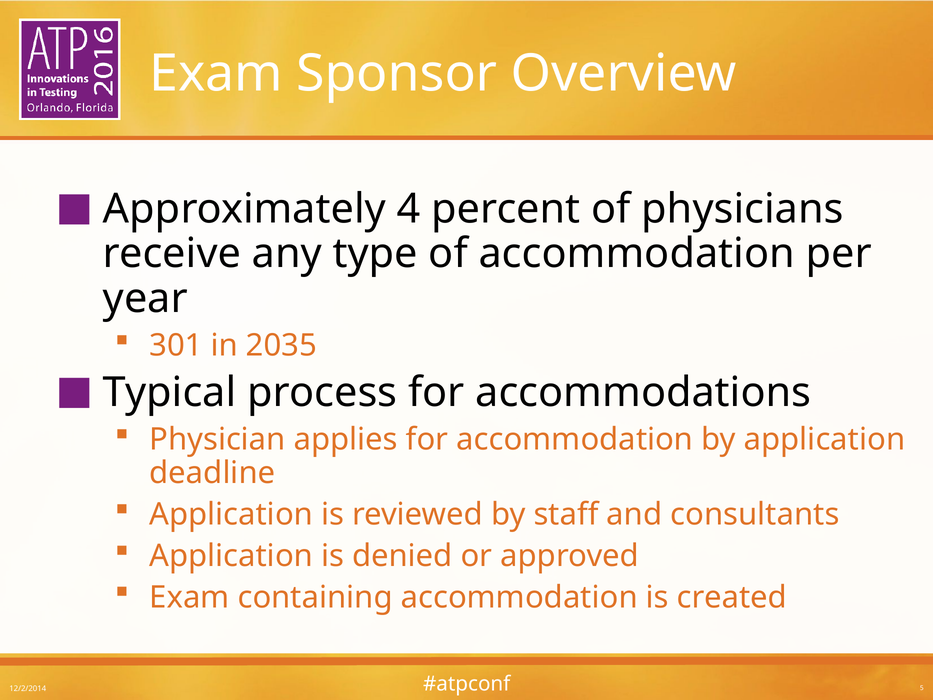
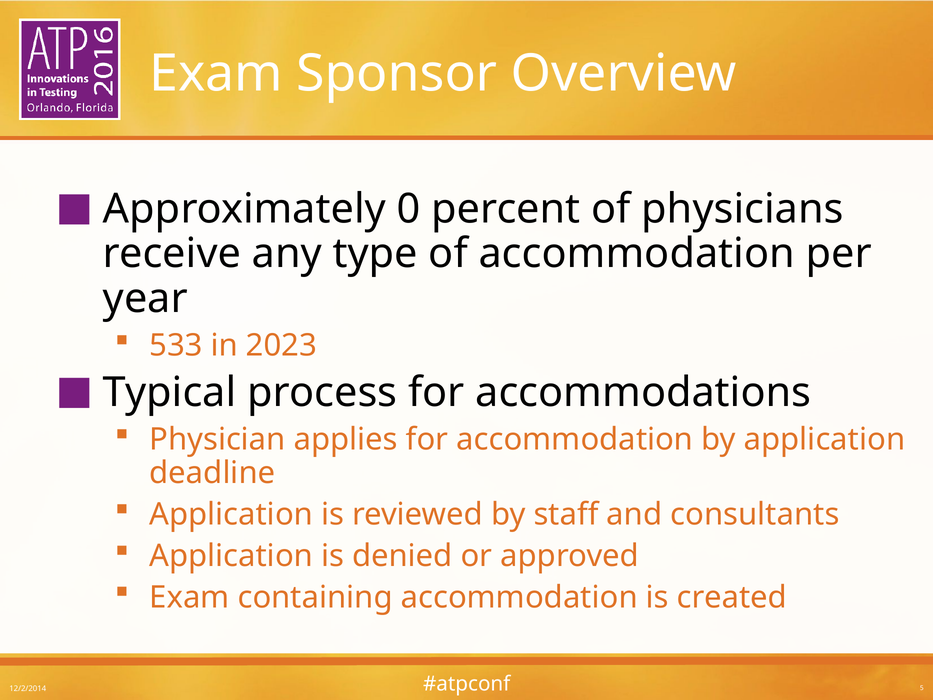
4: 4 -> 0
301: 301 -> 533
2035: 2035 -> 2023
